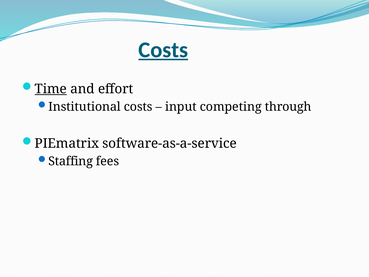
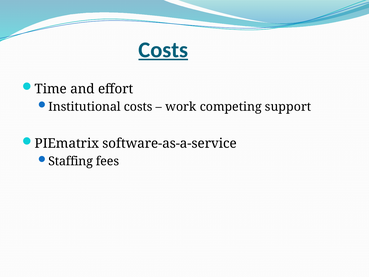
Time underline: present -> none
input: input -> work
through: through -> support
